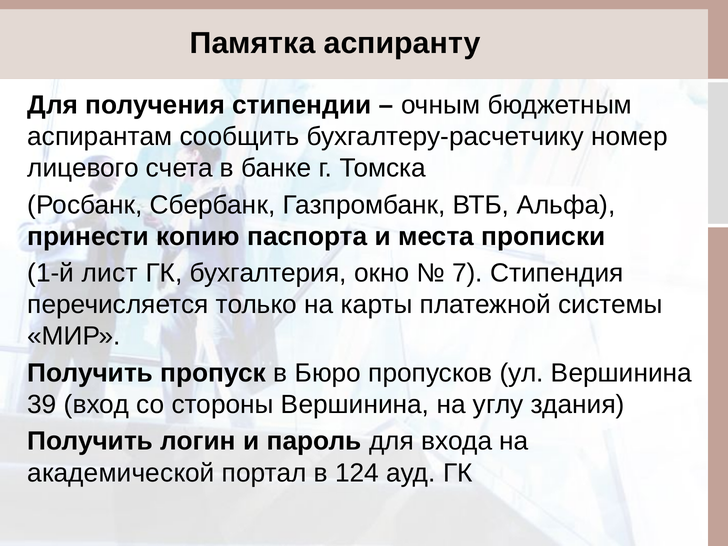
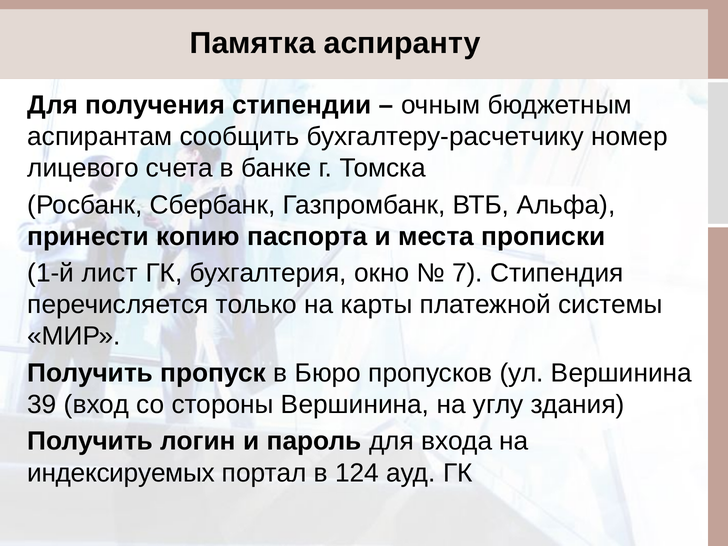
академической: академической -> индексируемых
